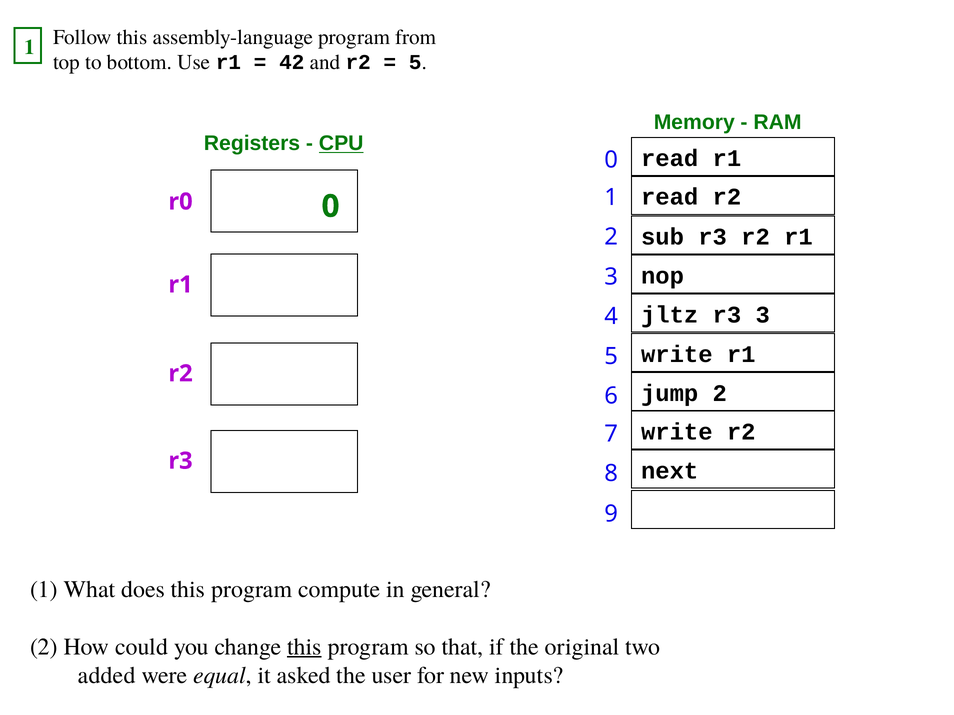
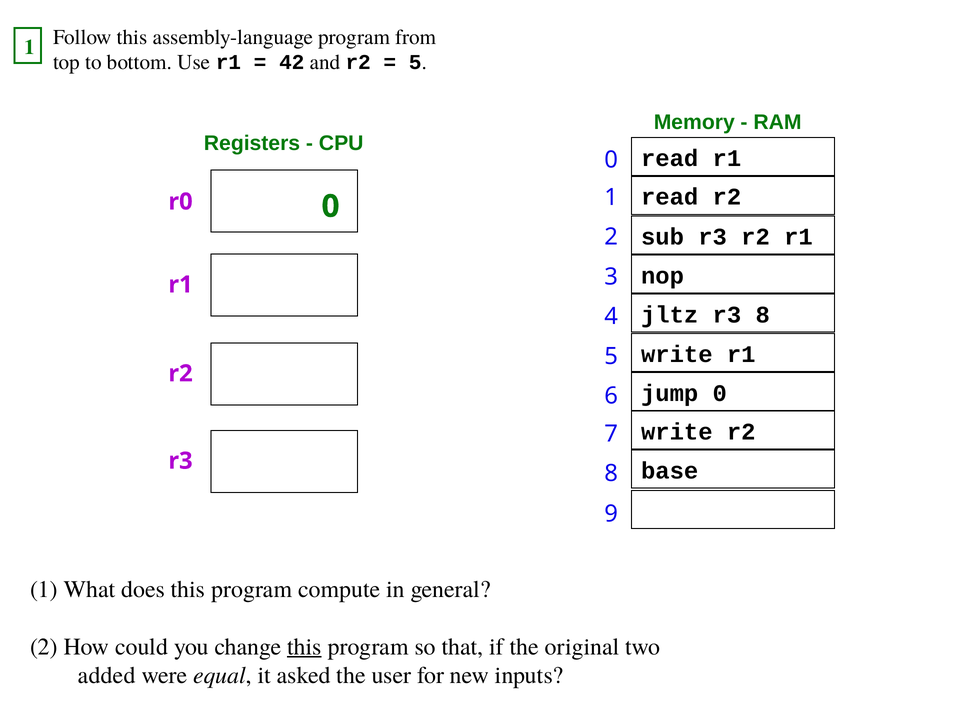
CPU underline: present -> none
r3 3: 3 -> 8
jump 2: 2 -> 0
next: next -> base
